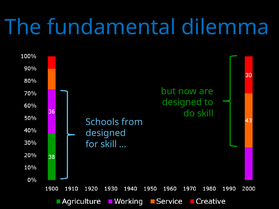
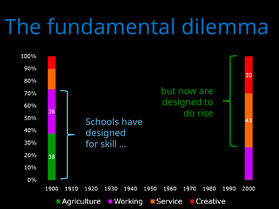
do skill: skill -> rise
from: from -> have
